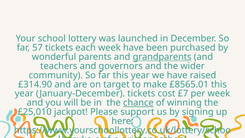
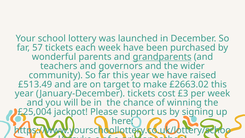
£314.90: £314.90 -> £513.49
£8565.01: £8565.01 -> £2663.02
£7: £7 -> £3
chance underline: present -> none
£25,010: £25,010 -> £25,004
